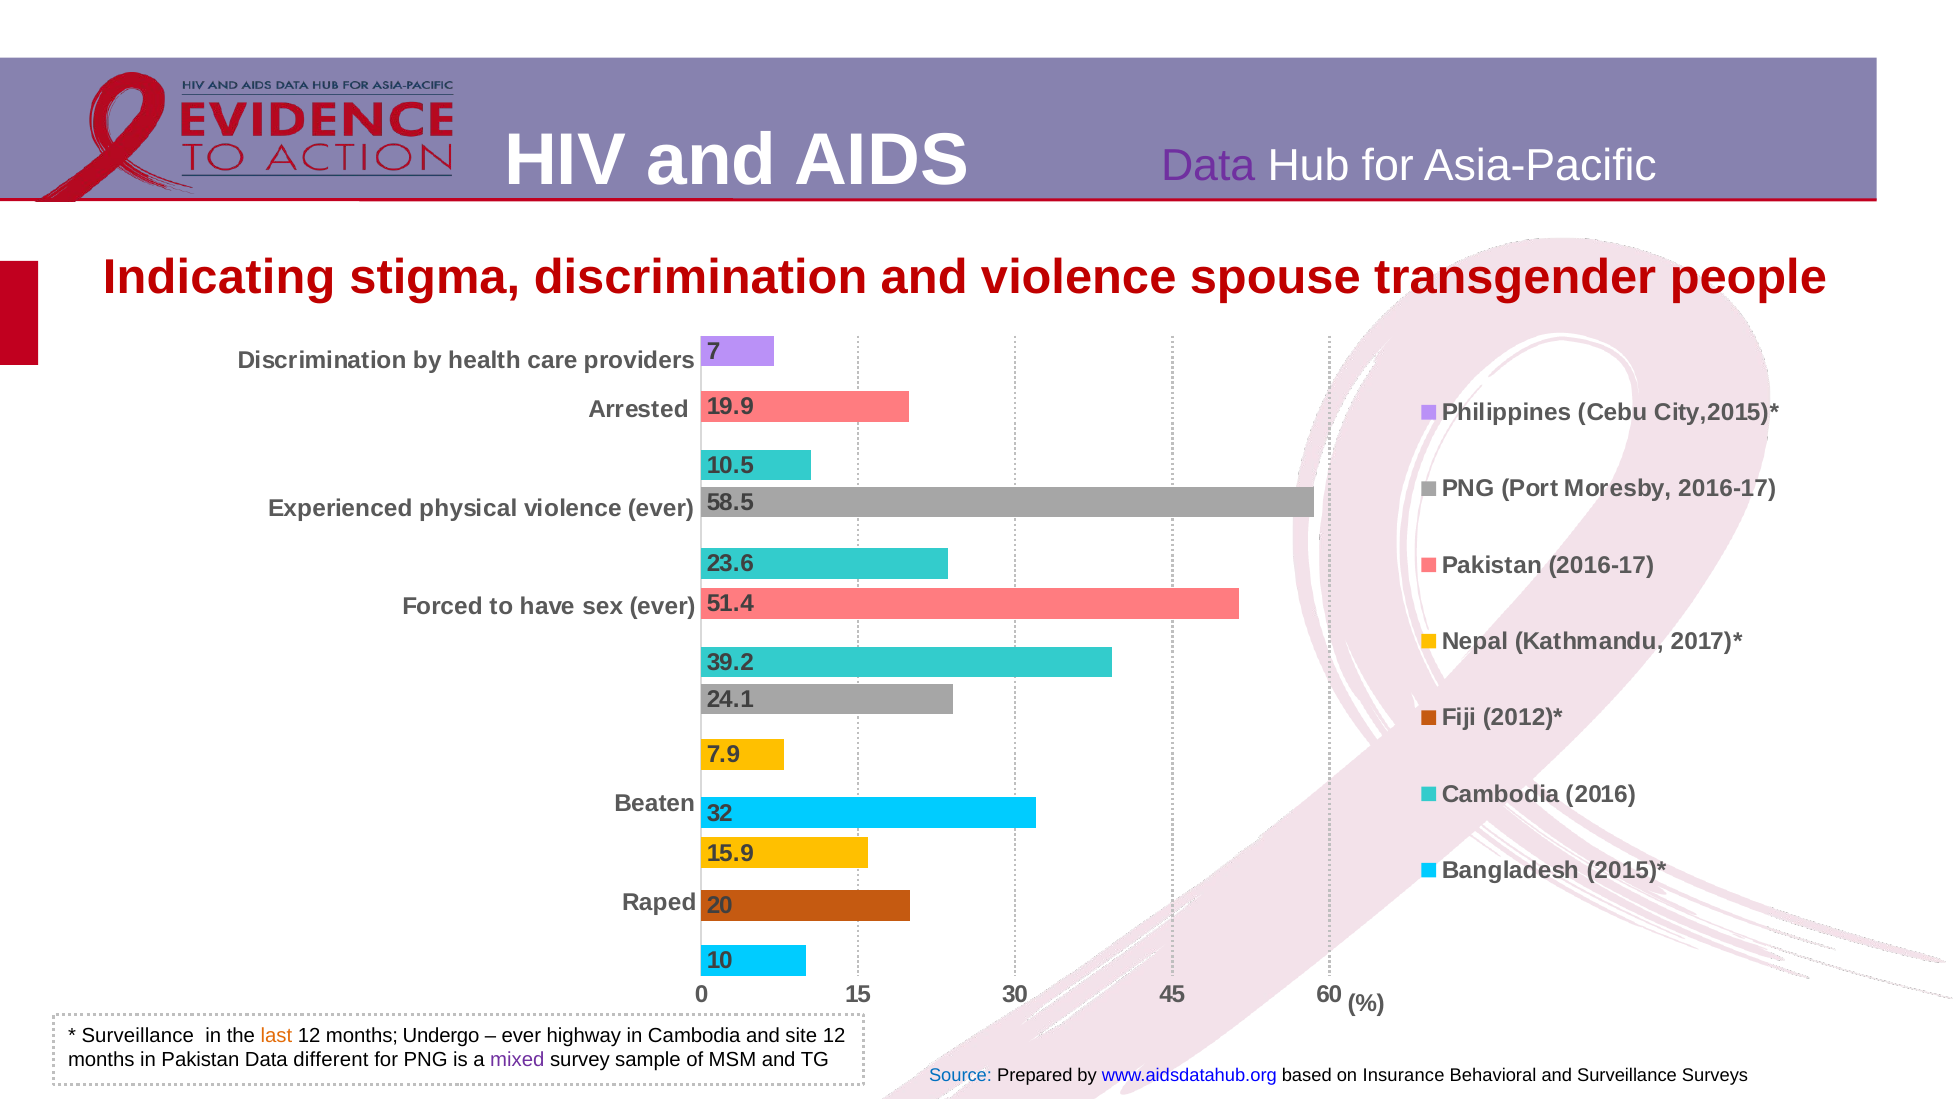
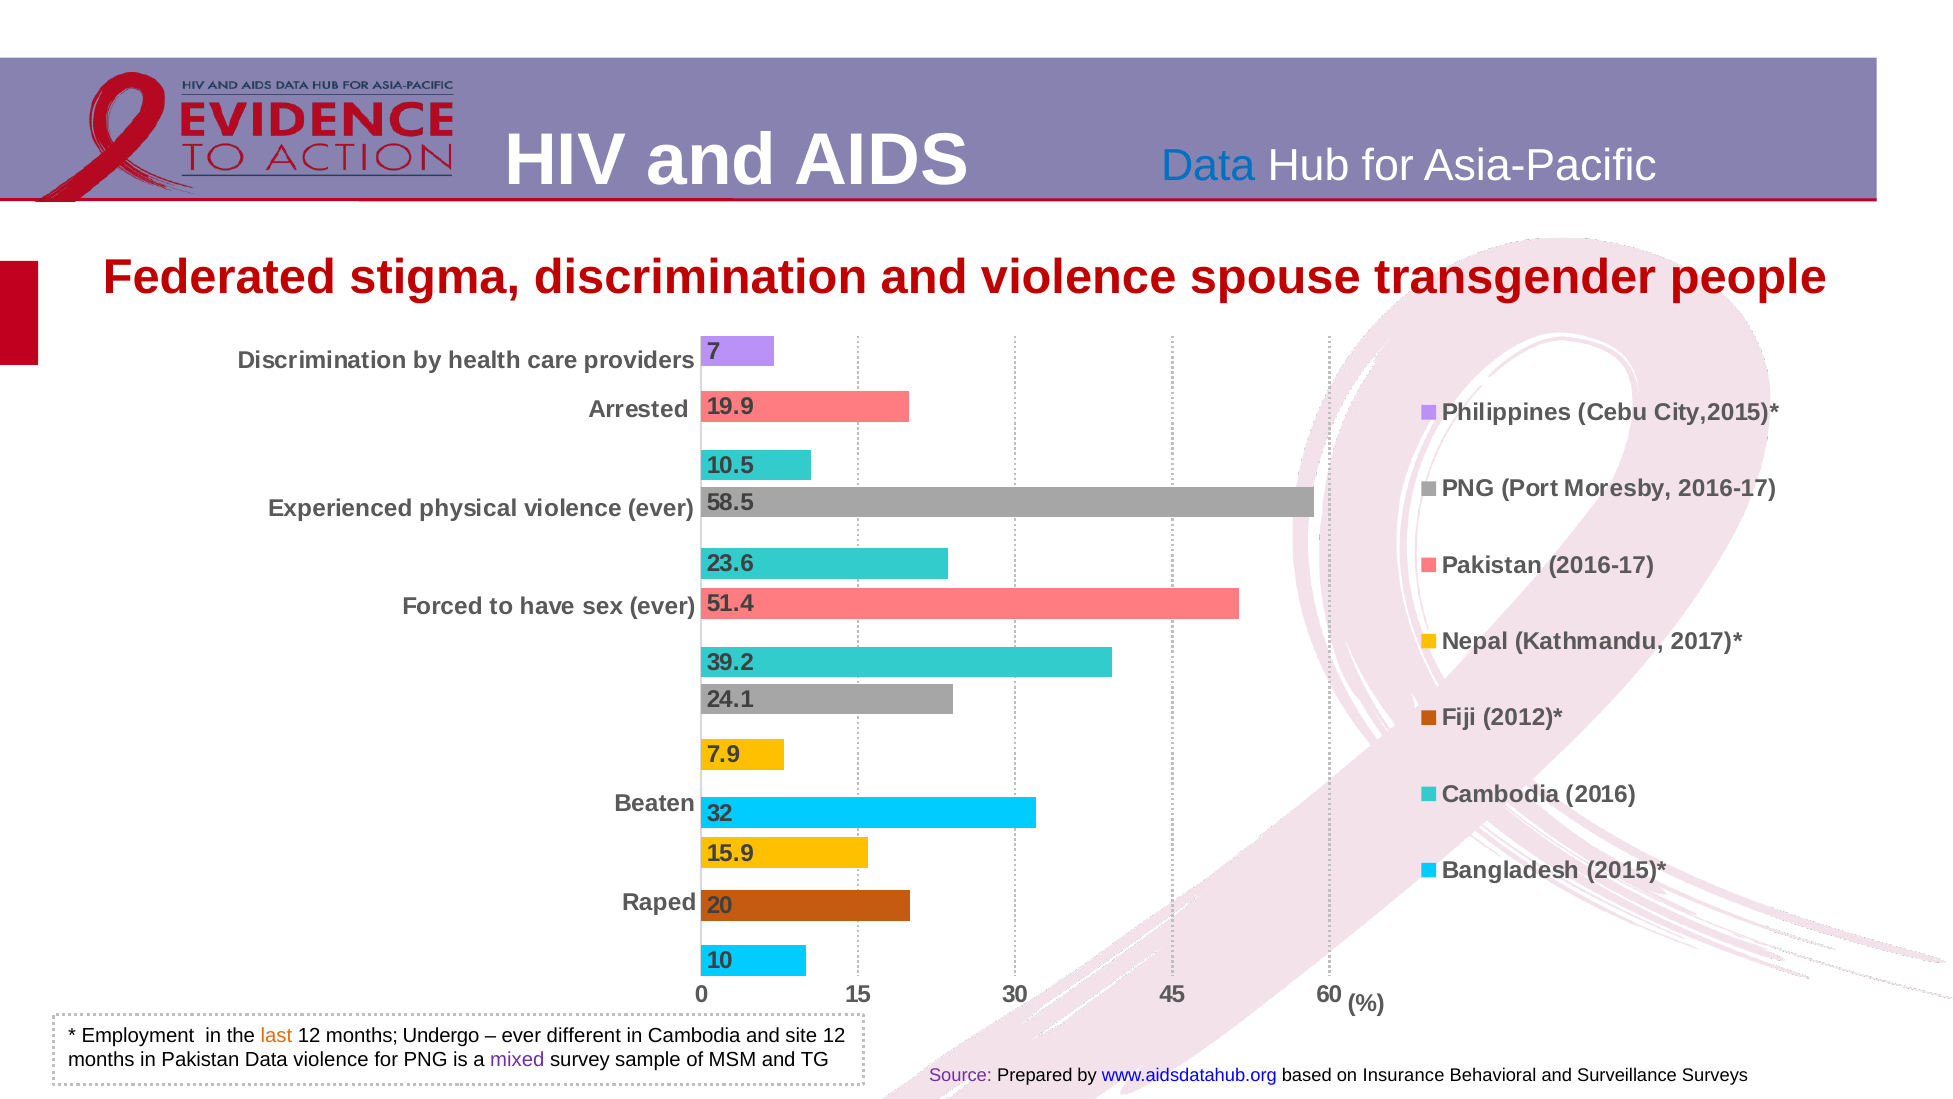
Data at (1208, 166) colour: purple -> blue
Indicating: Indicating -> Federated
Surveillance at (138, 1035): Surveillance -> Employment
highway: highway -> different
Data different: different -> violence
Source colour: blue -> purple
